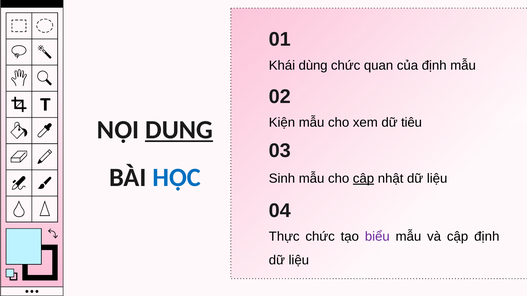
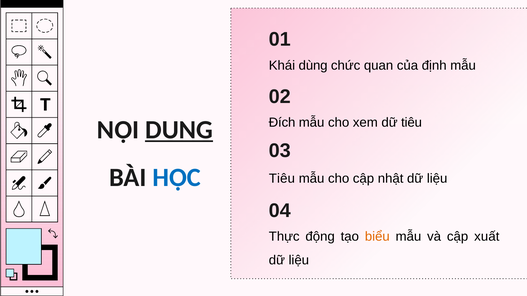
Kiện: Kiện -> Đích
Sinh at (282, 179): Sinh -> Tiêu
cập at (364, 179) underline: present -> none
Thực chức: chức -> động
biểu colour: purple -> orange
cập định: định -> xuất
